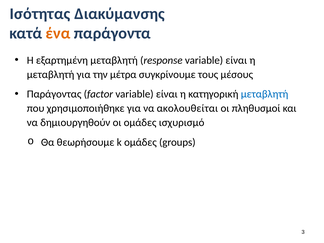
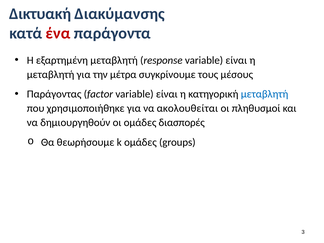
Ισότητας: Ισότητας -> Δικτυακή
ένα colour: orange -> red
ισχυρισμό: ισχυρισμό -> διασπορές
